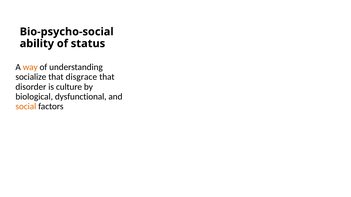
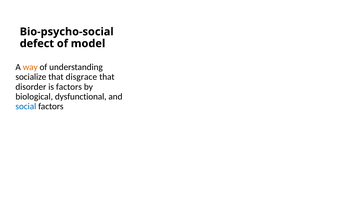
ability: ability -> defect
status: status -> model
is culture: culture -> factors
social colour: orange -> blue
